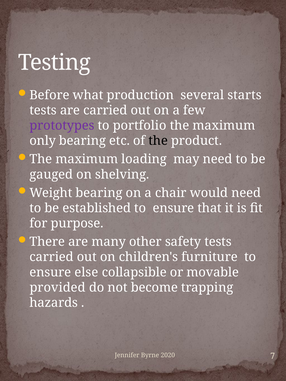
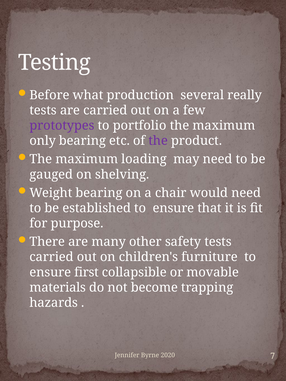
starts: starts -> really
the at (158, 141) colour: black -> purple
else: else -> first
provided: provided -> materials
